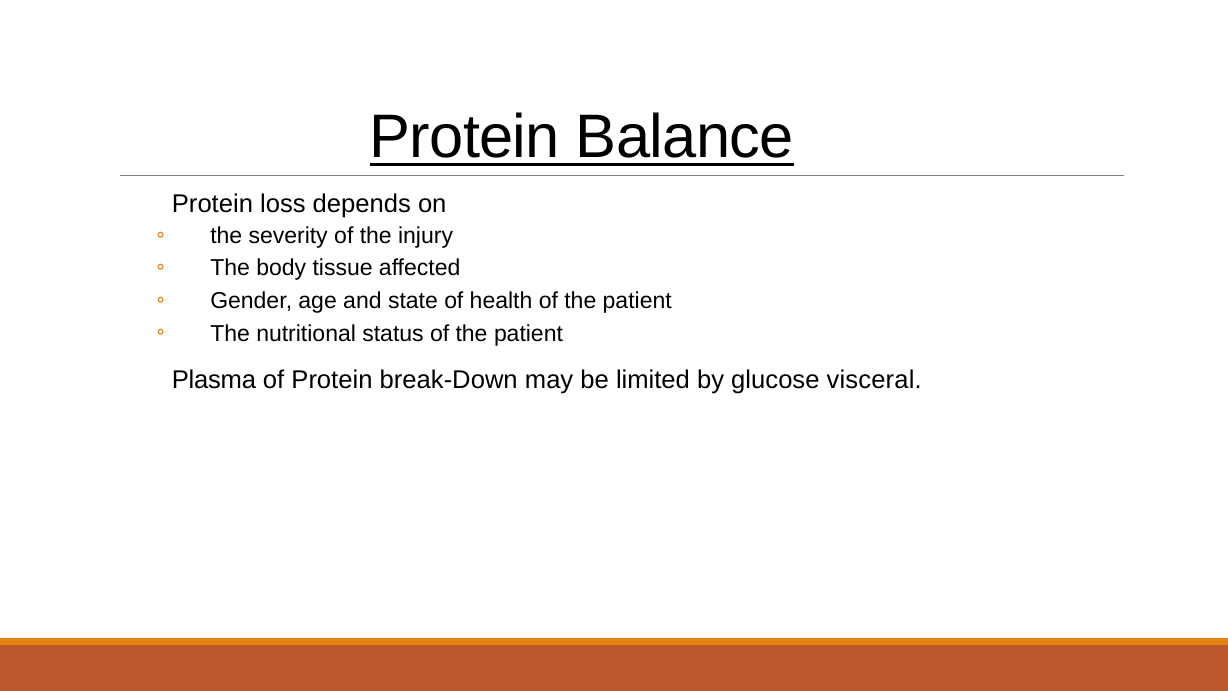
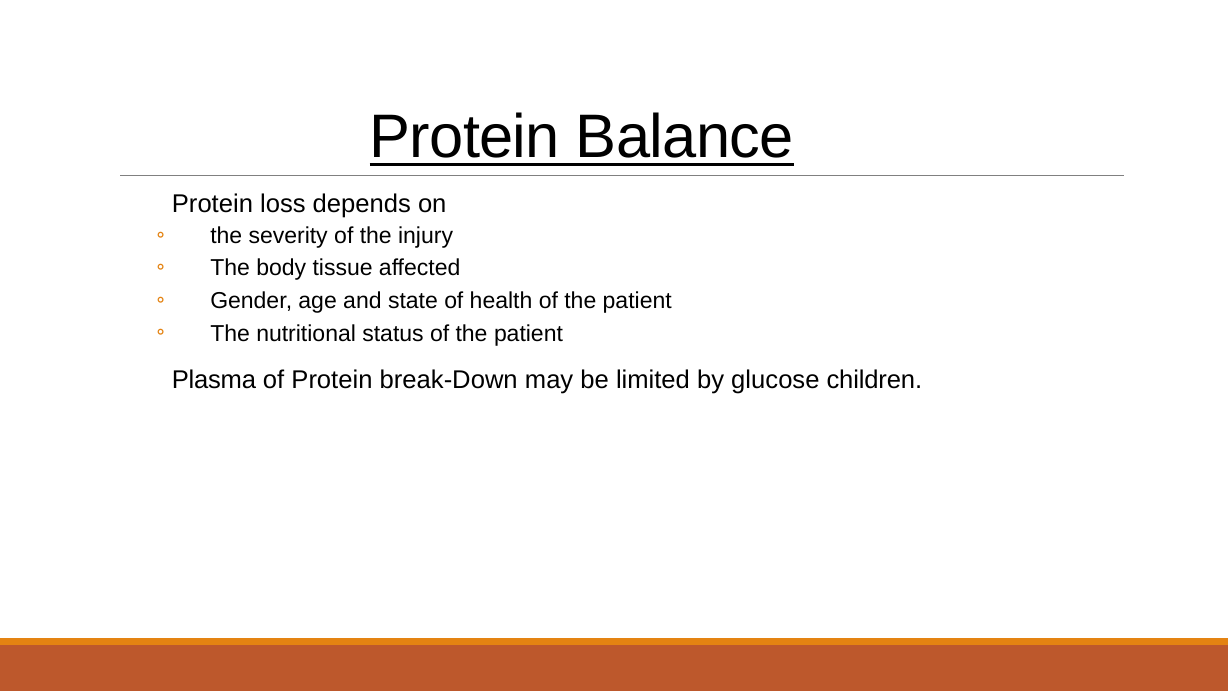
visceral: visceral -> children
